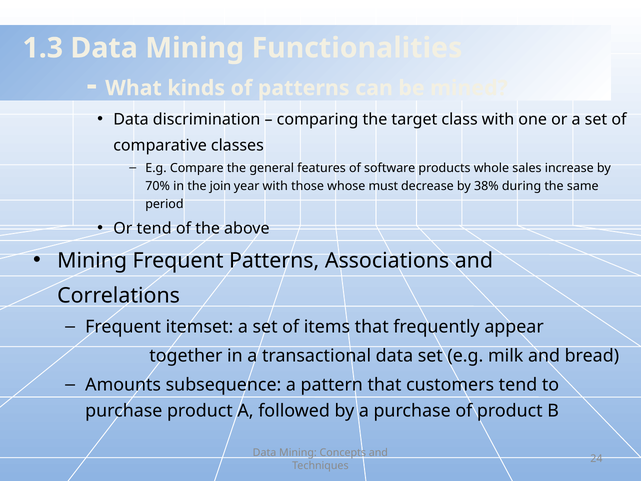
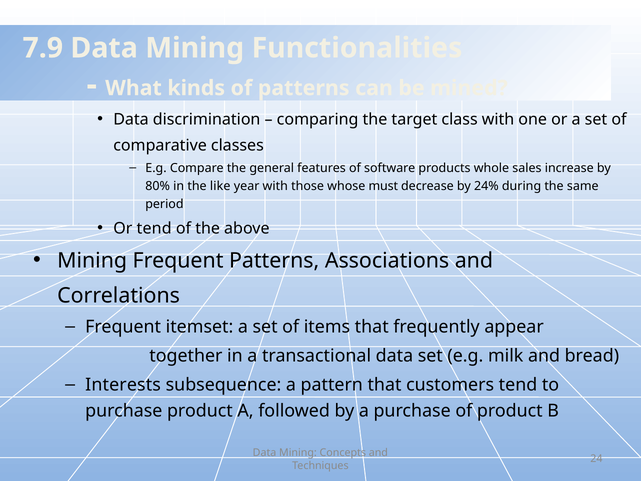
1.3: 1.3 -> 7.9
70%: 70% -> 80%
join: join -> like
38%: 38% -> 24%
Amounts: Amounts -> Interests
